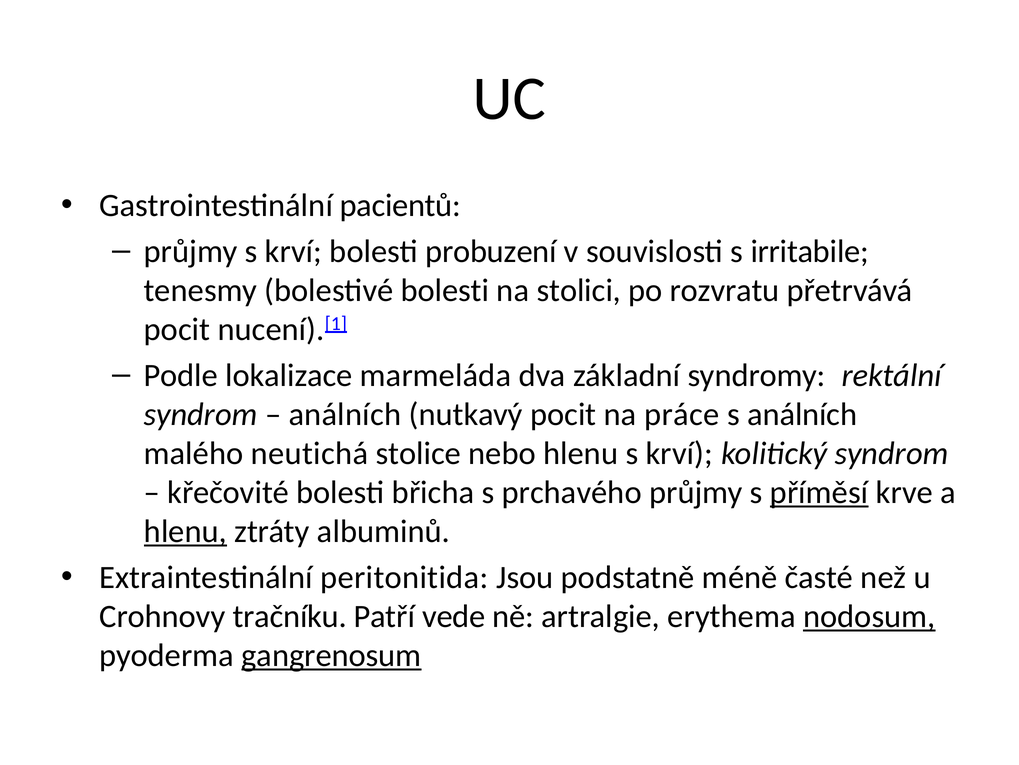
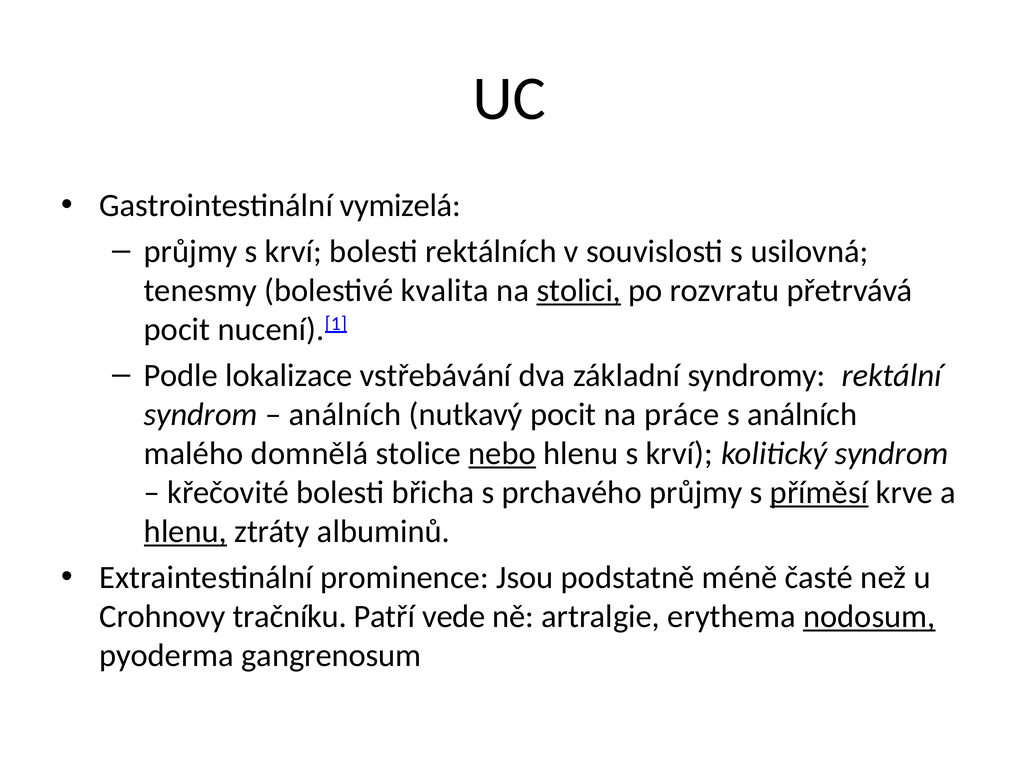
pacientů: pacientů -> vymizelá
probuzení: probuzení -> rektálních
irritabile: irritabile -> usilovná
bolestivé bolesti: bolesti -> kvalita
stolici underline: none -> present
marmeláda: marmeláda -> vstřebávání
neutichá: neutichá -> domnělá
nebo underline: none -> present
peritonitida: peritonitida -> prominence
gangrenosum underline: present -> none
